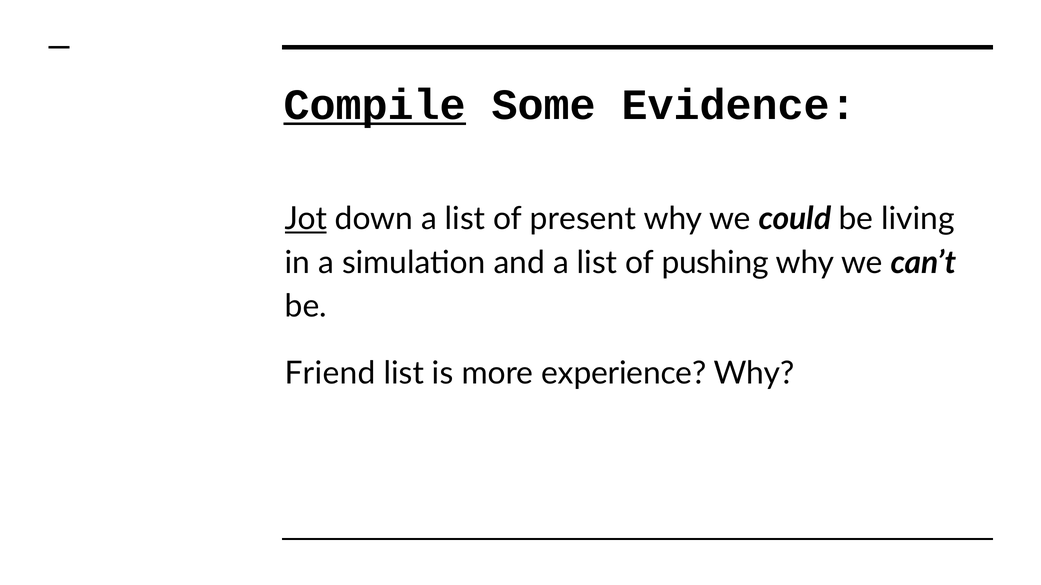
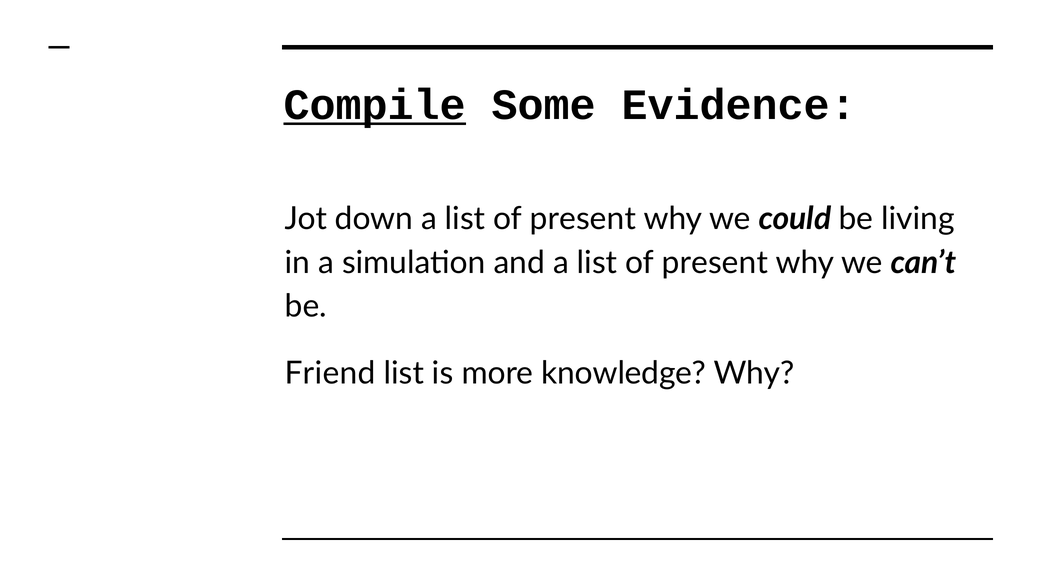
Jot underline: present -> none
pushing at (715, 263): pushing -> present
experience: experience -> knowledge
